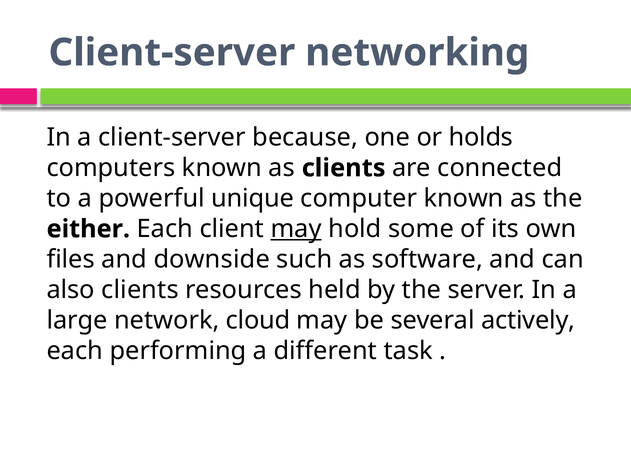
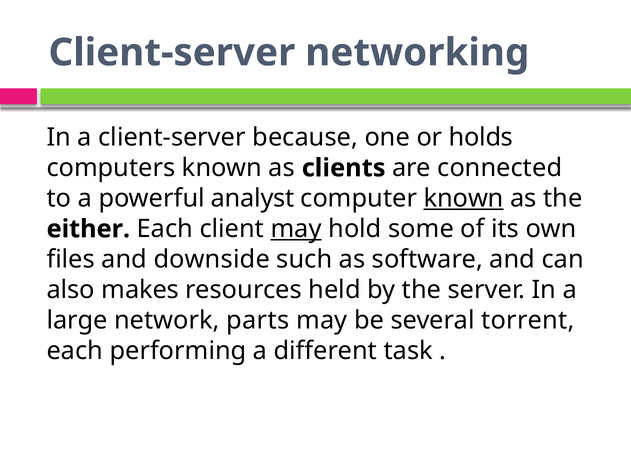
unique: unique -> analyst
known at (464, 199) underline: none -> present
also clients: clients -> makes
cloud: cloud -> parts
actively: actively -> torrent
